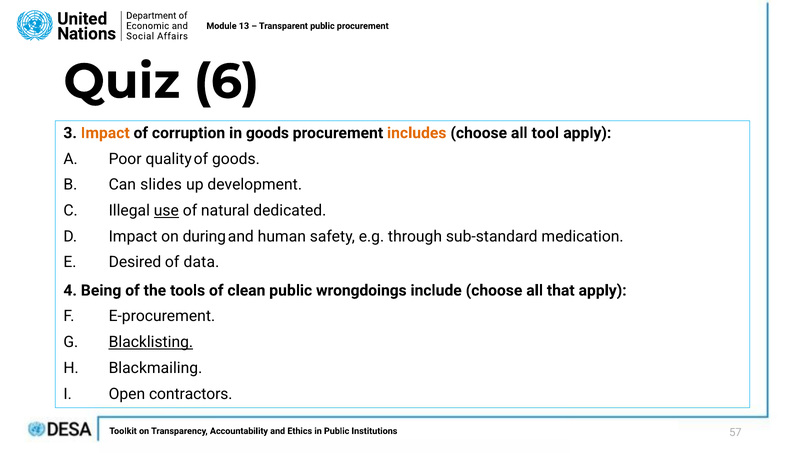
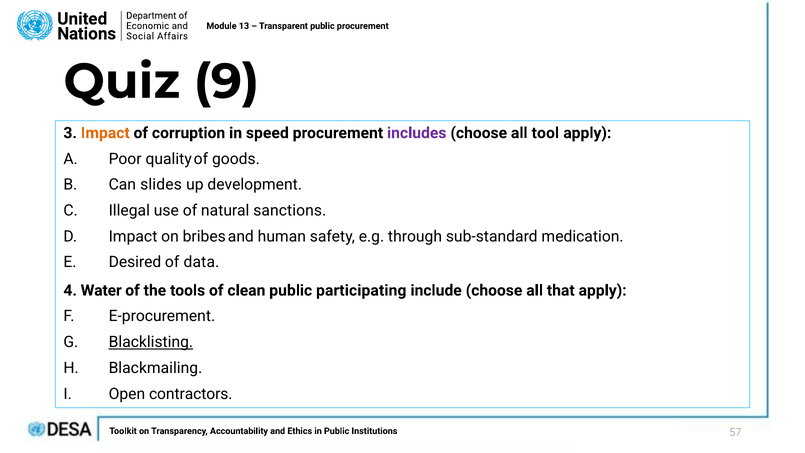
6: 6 -> 9
in goods: goods -> speed
includes colour: orange -> purple
use underline: present -> none
dedicated: dedicated -> sanctions
during: during -> bribes
Being: Being -> Water
wrongdoings: wrongdoings -> participating
